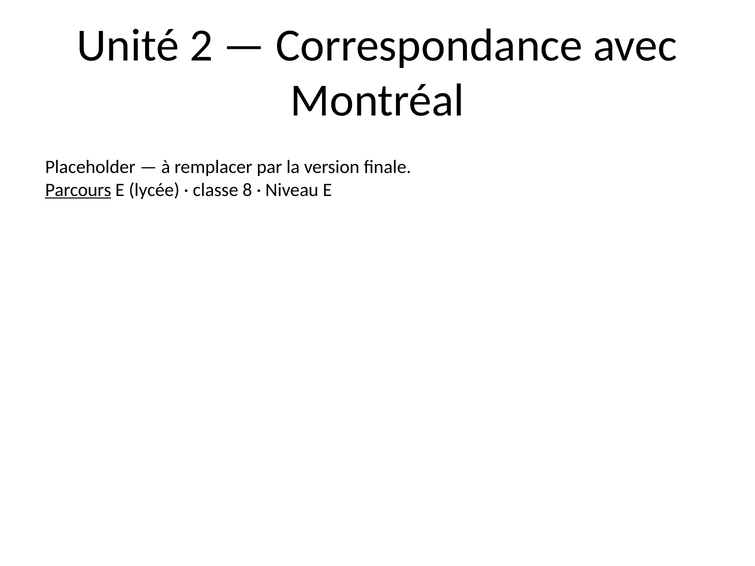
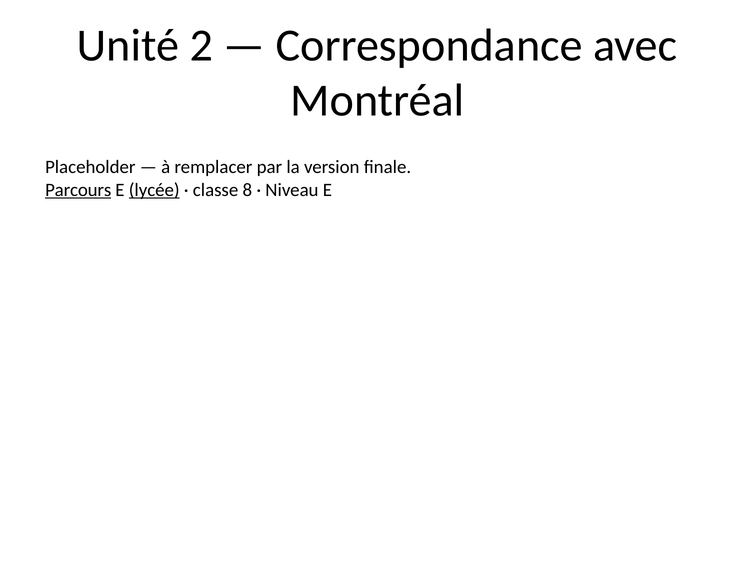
lycée underline: none -> present
